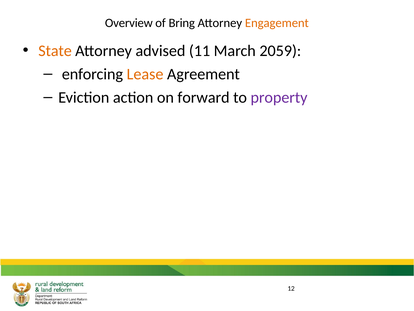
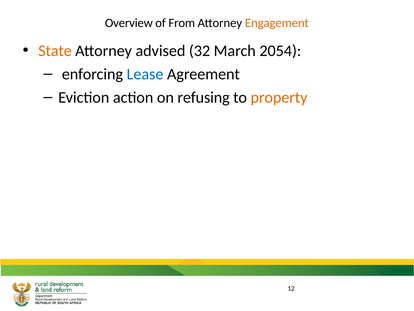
Bring: Bring -> From
11: 11 -> 32
2059: 2059 -> 2054
Lease colour: orange -> blue
forward: forward -> refusing
property colour: purple -> orange
